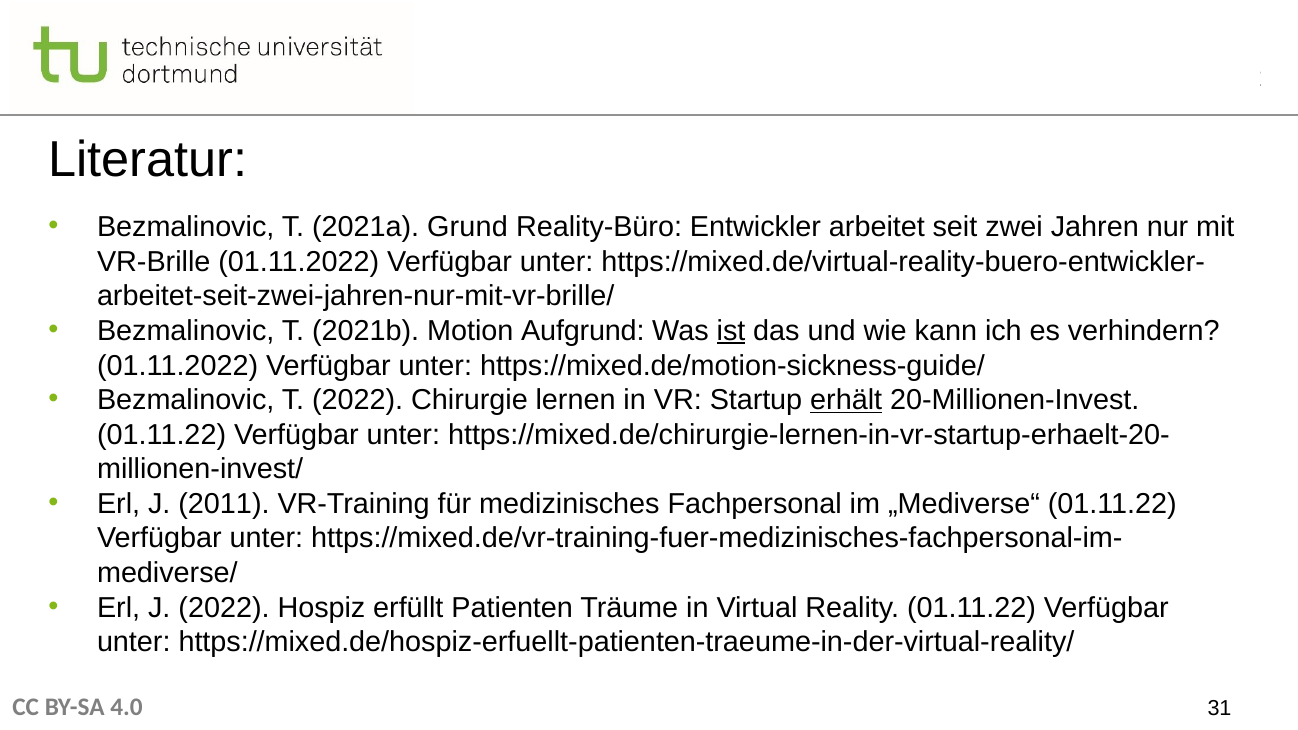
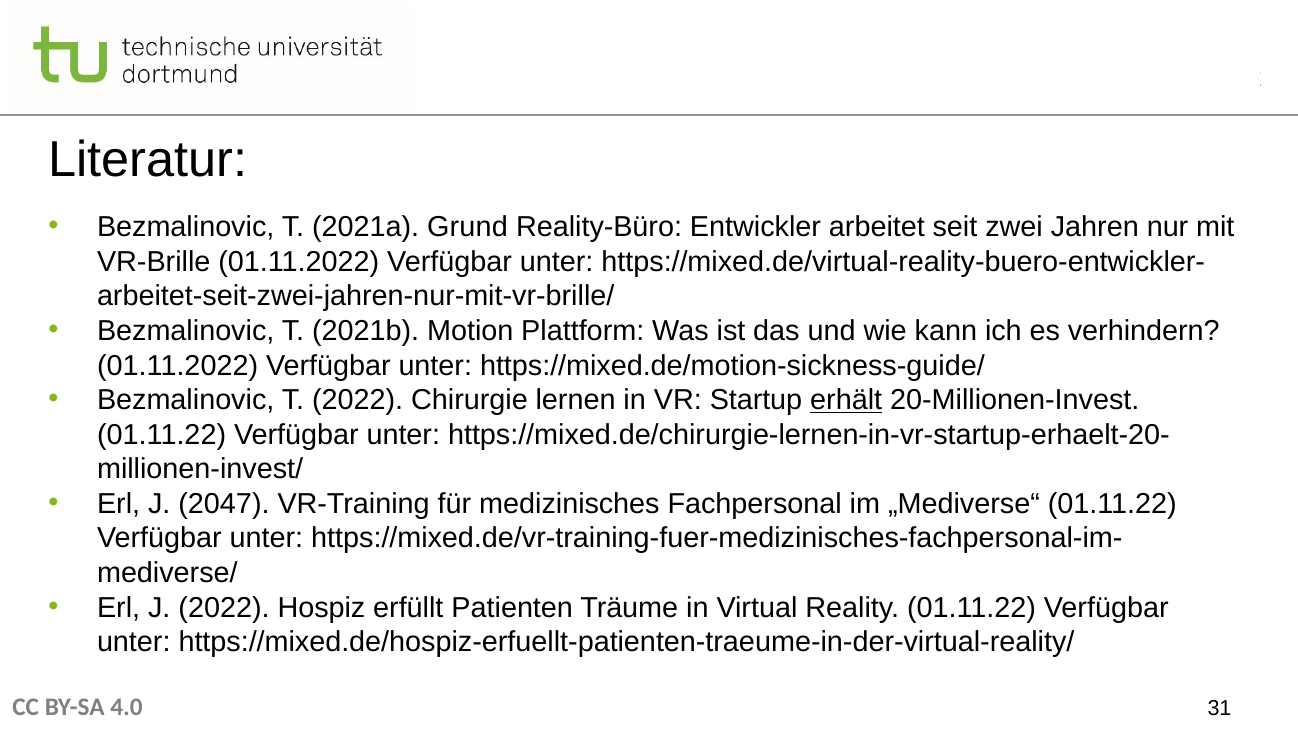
Aufgrund: Aufgrund -> Plattform
ist underline: present -> none
2011: 2011 -> 2047
